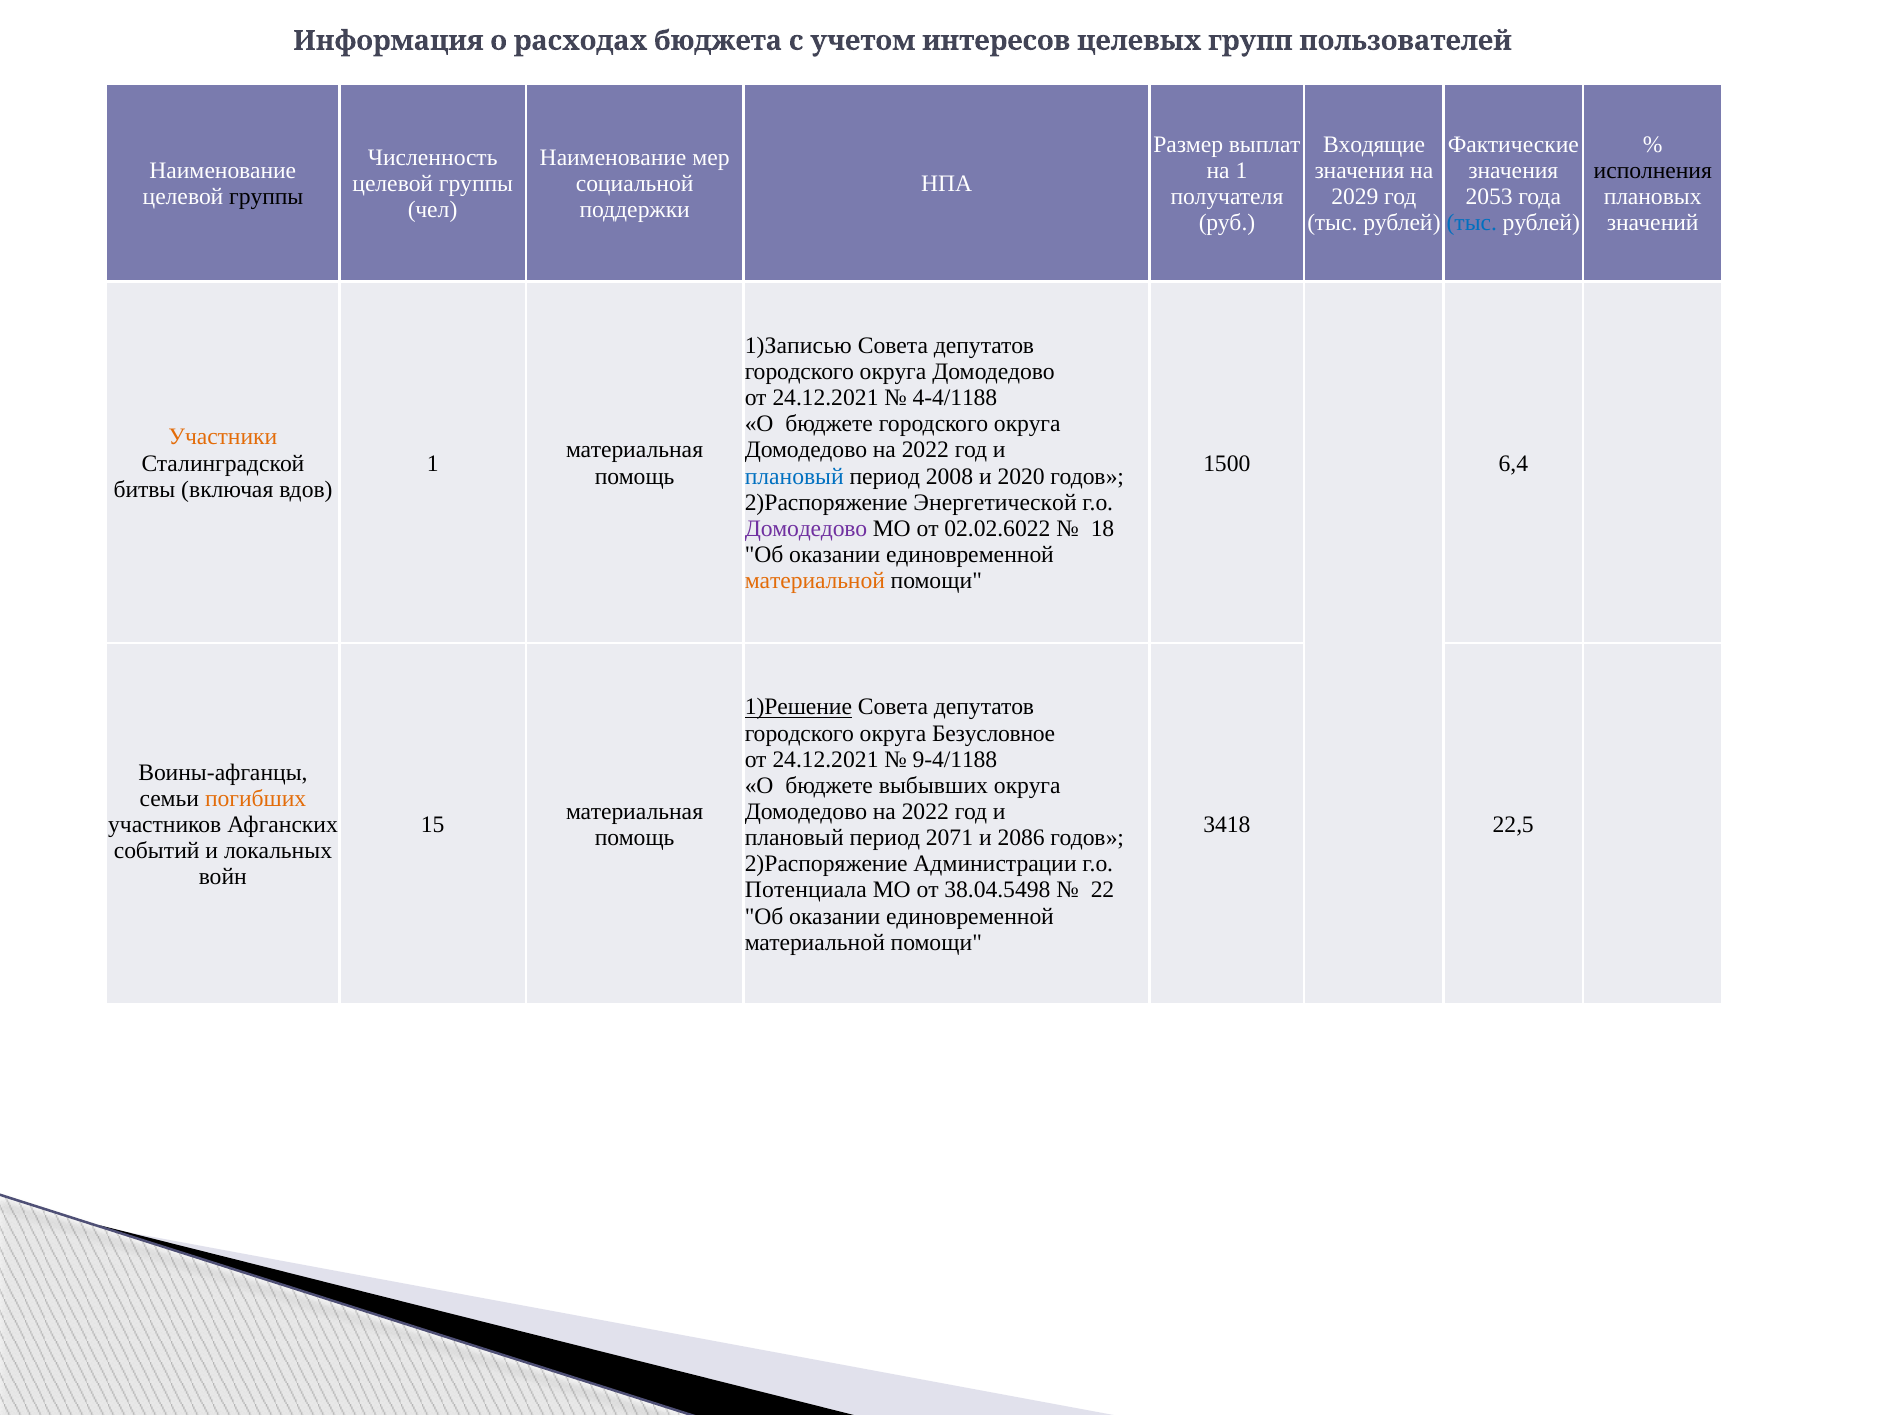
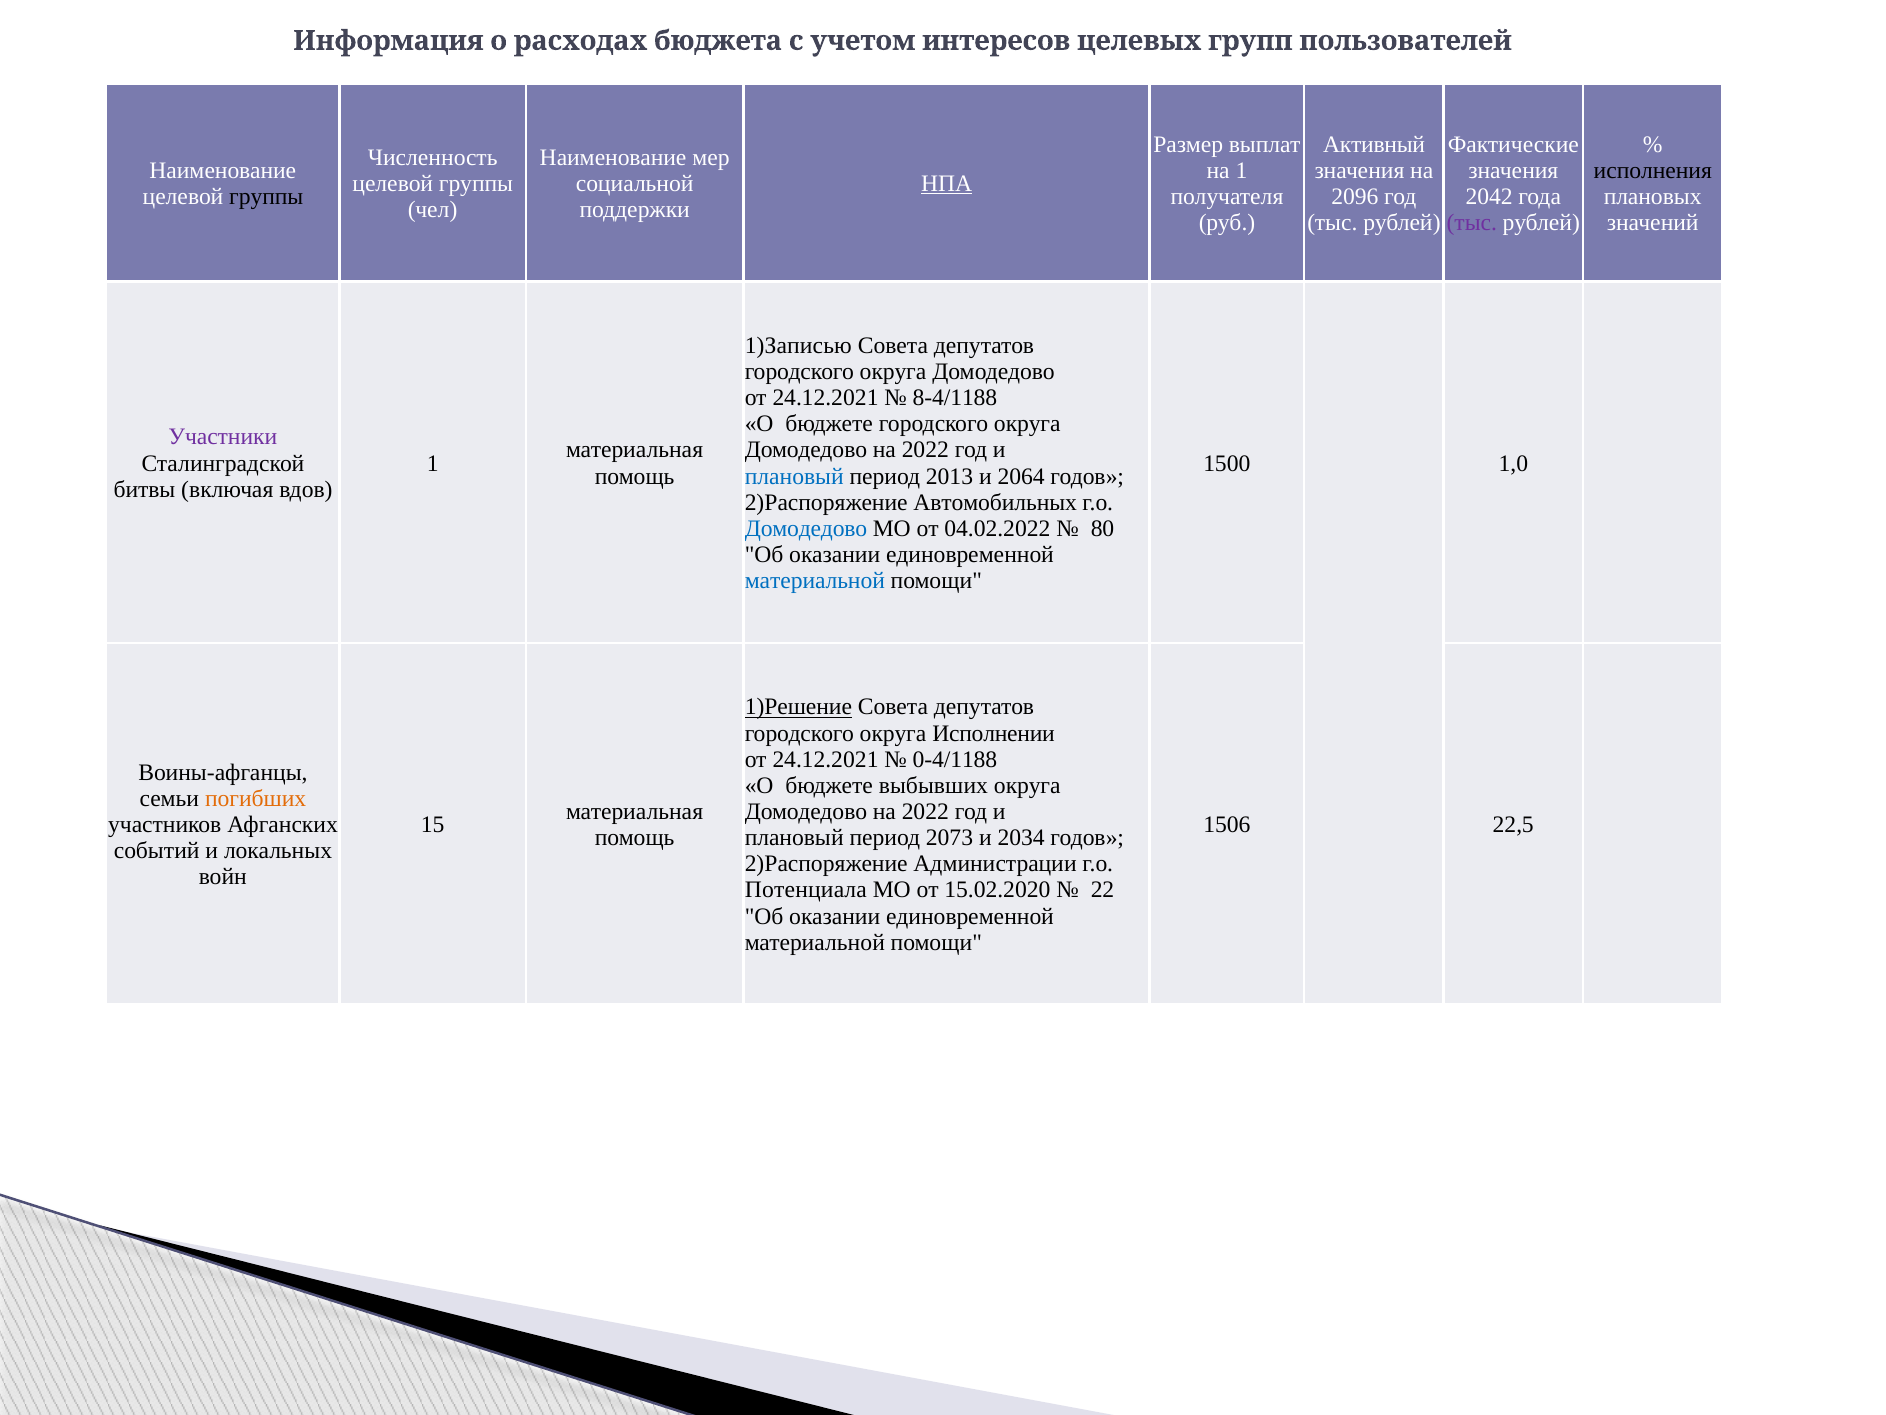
Входящие: Входящие -> Активный
НПА underline: none -> present
2029: 2029 -> 2096
2053: 2053 -> 2042
тыс at (1472, 223) colour: blue -> purple
4-4/1188: 4-4/1188 -> 8-4/1188
Участники colour: orange -> purple
6,4: 6,4 -> 1,0
2008: 2008 -> 2013
2020: 2020 -> 2064
Энергетической: Энергетической -> Автомобильных
Домодедово at (806, 528) colour: purple -> blue
02.02.6022: 02.02.6022 -> 04.02.2022
18: 18 -> 80
материальной at (815, 581) colour: orange -> blue
Безусловное: Безусловное -> Исполнении
9-4/1188: 9-4/1188 -> 0-4/1188
3418: 3418 -> 1506
2071: 2071 -> 2073
2086: 2086 -> 2034
38.04.5498: 38.04.5498 -> 15.02.2020
